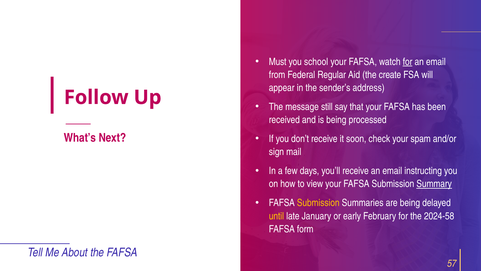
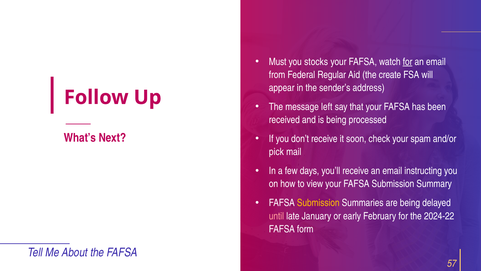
school: school -> stocks
still: still -> left
sign: sign -> pick
Summary underline: present -> none
until colour: yellow -> pink
2024-58: 2024-58 -> 2024-22
